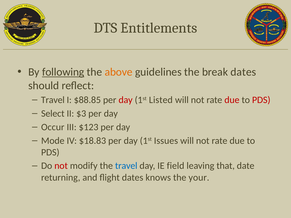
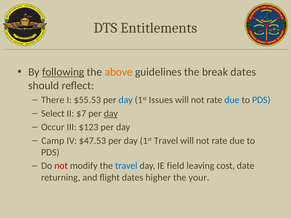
Travel at (53, 100): Travel -> There
$88.85: $88.85 -> $55.53
day at (126, 100) colour: red -> blue
Listed: Listed -> Issues
due at (232, 100) colour: red -> blue
PDS at (261, 100) colour: red -> blue
$3: $3 -> $7
day at (111, 114) underline: none -> present
Mode: Mode -> Camp
$18.83: $18.83 -> $47.53
1st Issues: Issues -> Travel
that: that -> cost
knows: knows -> higher
